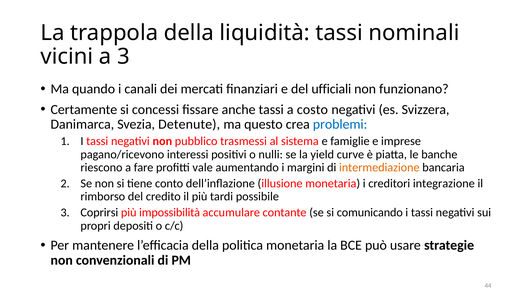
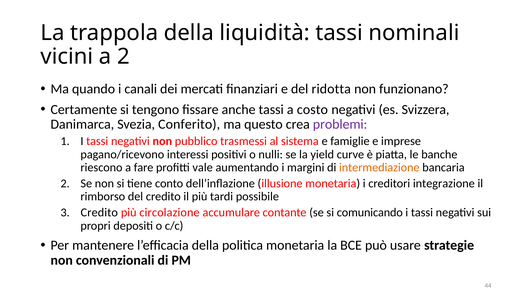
a 3: 3 -> 2
ufficiali: ufficiali -> ridotta
concessi: concessi -> tengono
Detenute: Detenute -> Conferito
problemi colour: blue -> purple
Coprirsi at (99, 213): Coprirsi -> Credito
impossibilità: impossibilità -> circolazione
